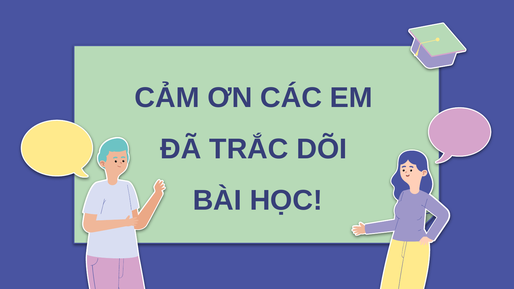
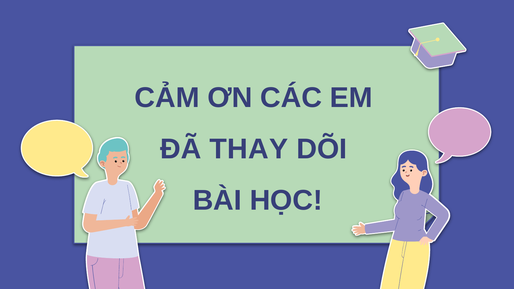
TRẮC: TRẮC -> THAY
